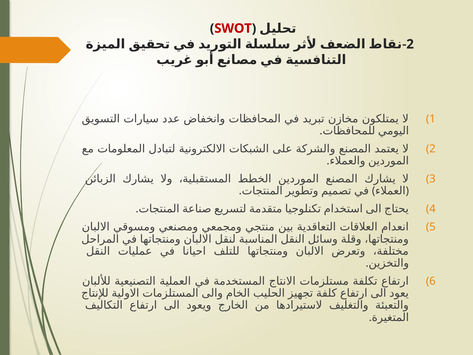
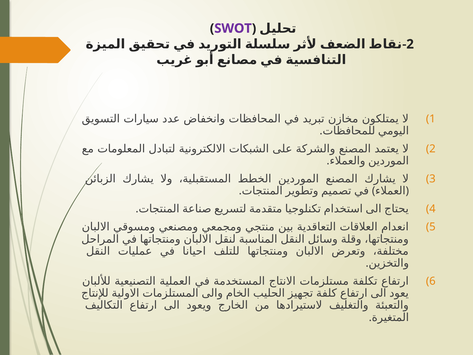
SWOT colour: red -> purple
